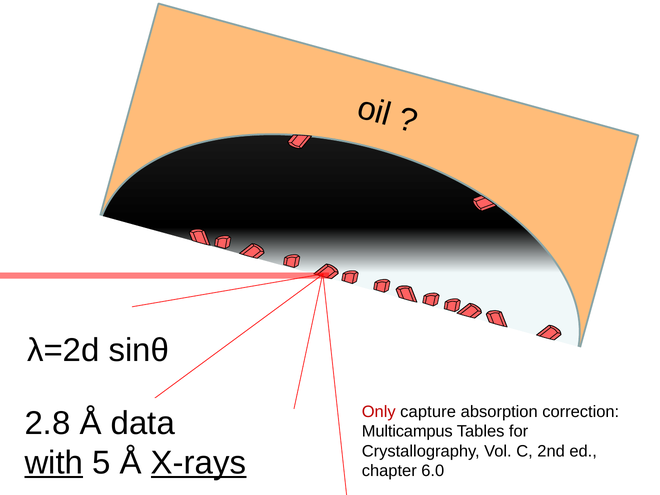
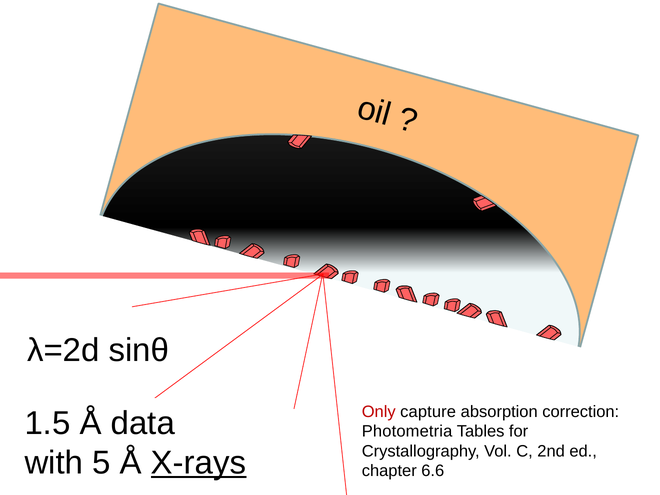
2.8: 2.8 -> 1.5
Multicampus: Multicampus -> Photometria
with underline: present -> none
6.0: 6.0 -> 6.6
